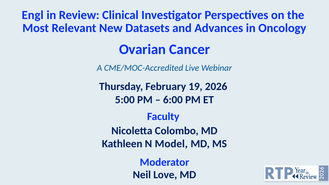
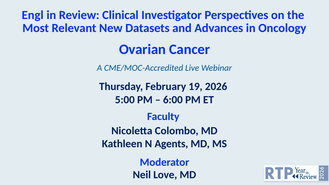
Model: Model -> Agents
